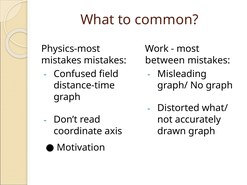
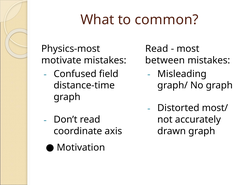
Work at (157, 49): Work -> Read
mistakes at (61, 60): mistakes -> motivate
what/: what/ -> most/
